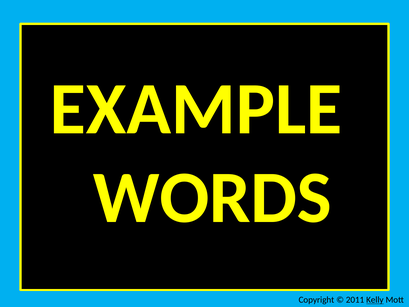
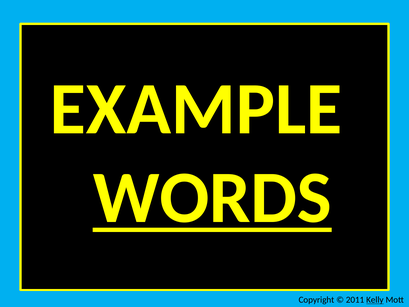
WORDS underline: none -> present
